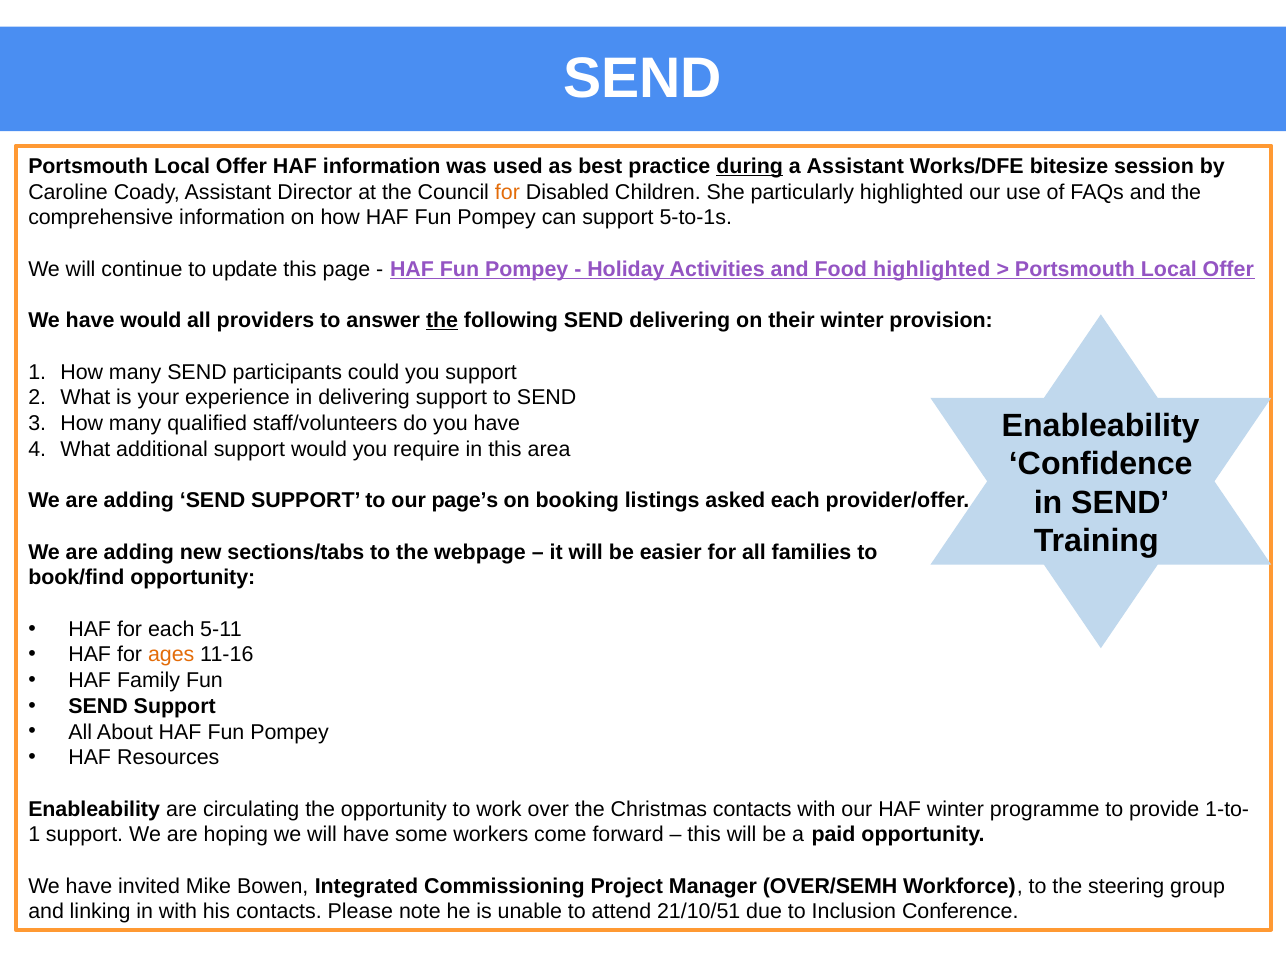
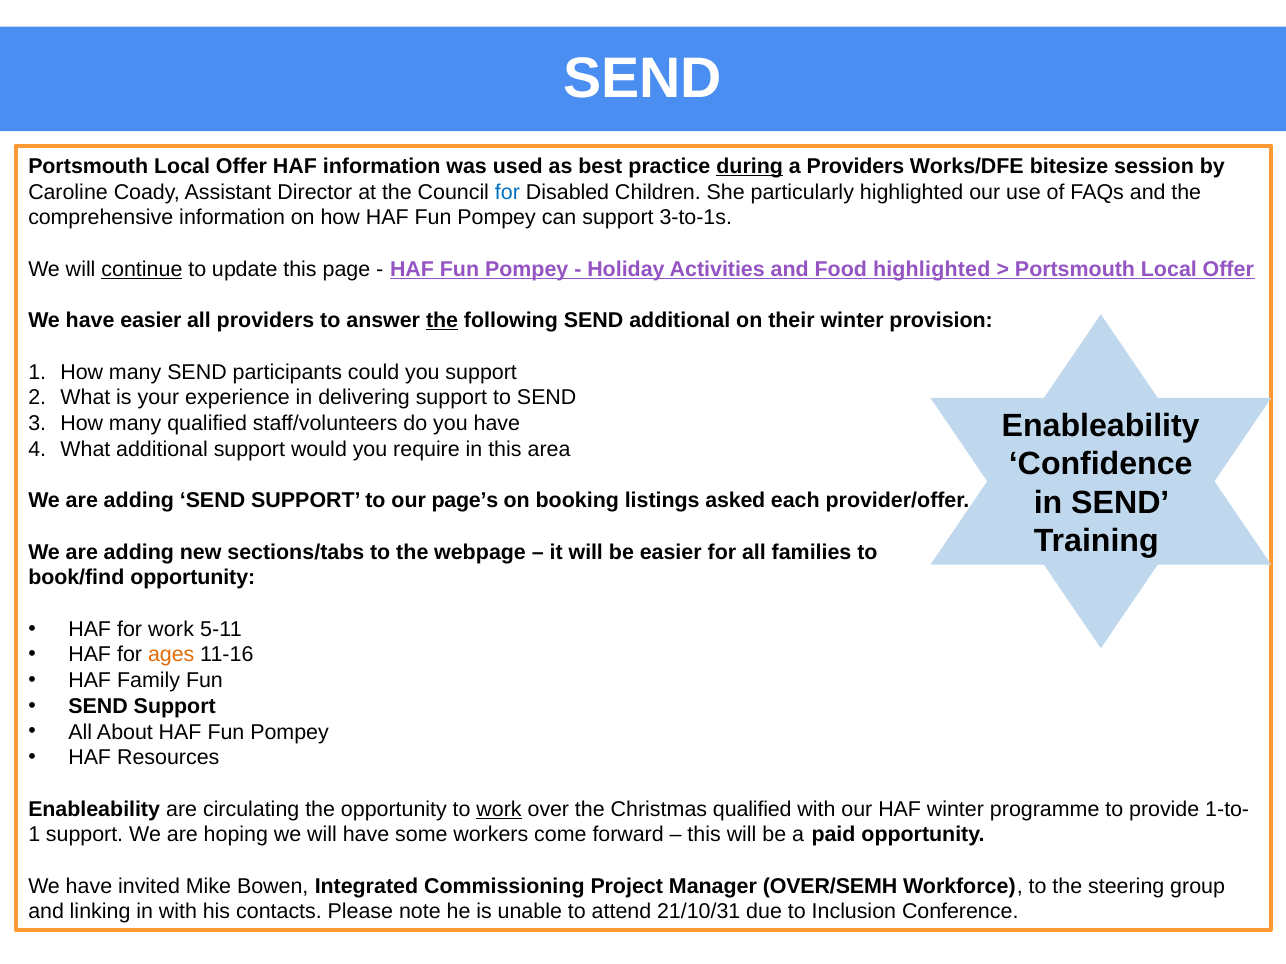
a Assistant: Assistant -> Providers
for at (507, 192) colour: orange -> blue
5-to-1s: 5-to-1s -> 3-to-1s
continue underline: none -> present
have would: would -> easier
SEND delivering: delivering -> additional
for each: each -> work
work at (499, 809) underline: none -> present
Christmas contacts: contacts -> qualified
21/10/51: 21/10/51 -> 21/10/31
